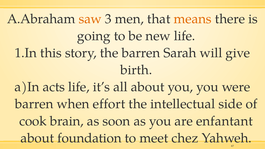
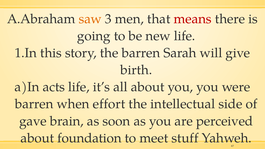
means colour: orange -> red
cook: cook -> gave
enfantant: enfantant -> perceived
chez: chez -> stuff
